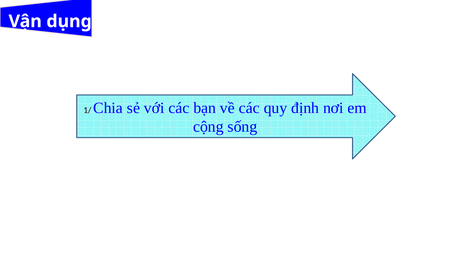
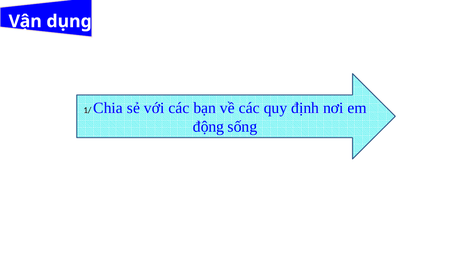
cộng: cộng -> động
